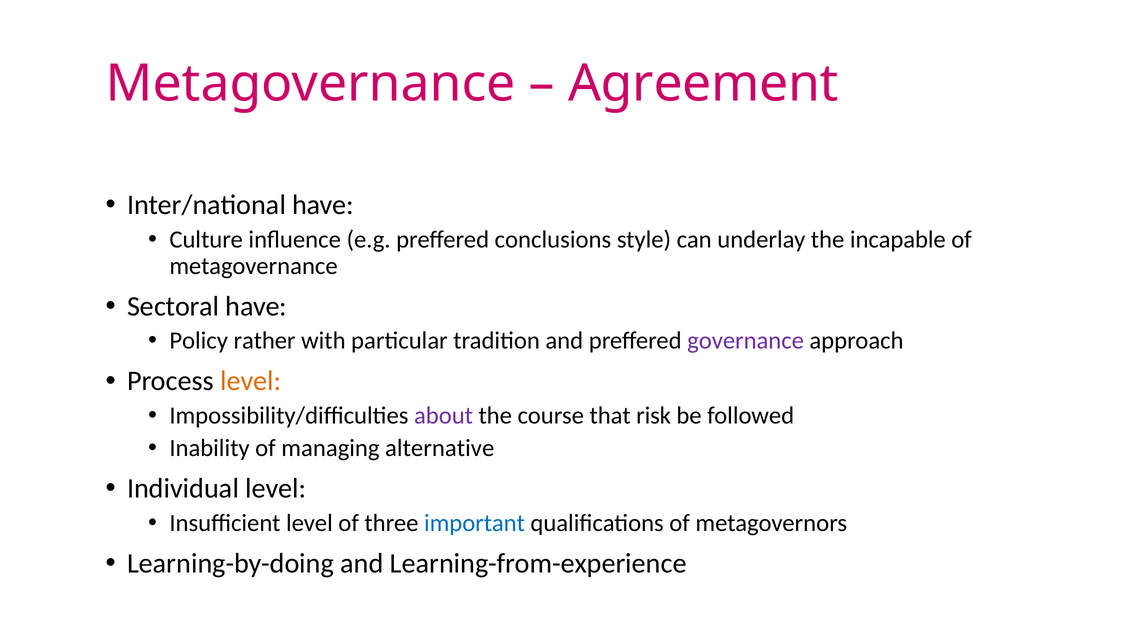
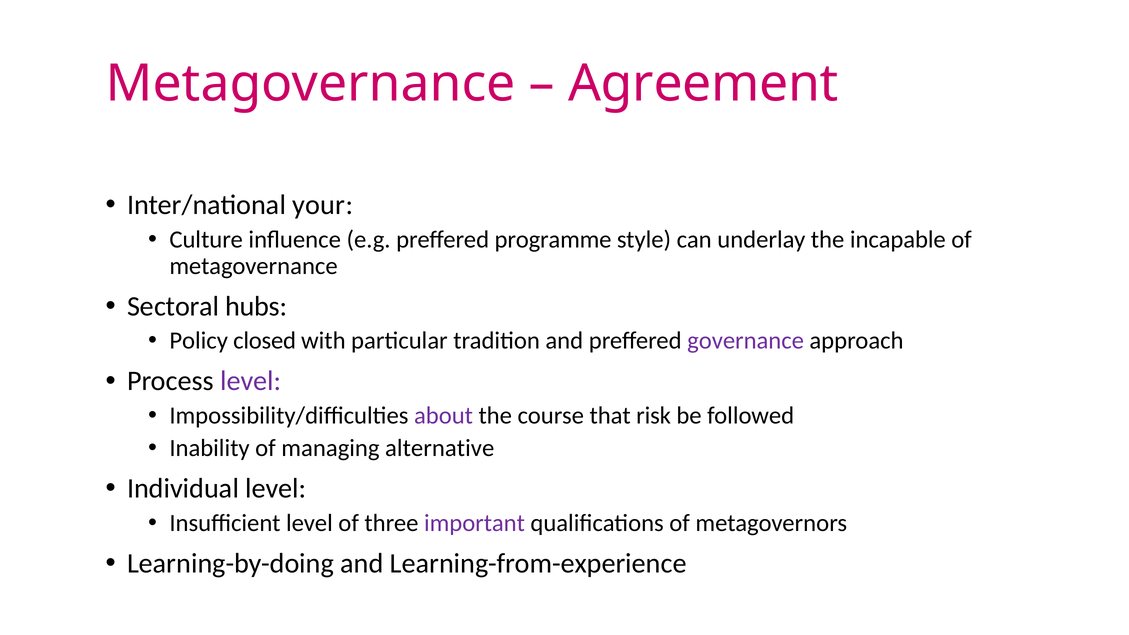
Inter/national have: have -> your
conclusions: conclusions -> programme
Sectoral have: have -> hubs
rather: rather -> closed
level at (251, 381) colour: orange -> purple
important colour: blue -> purple
